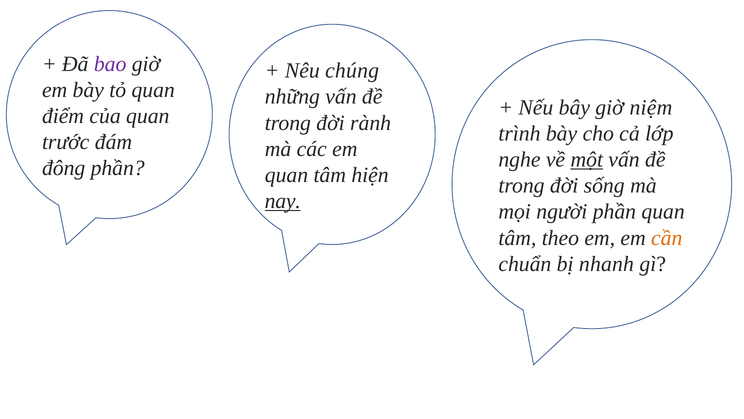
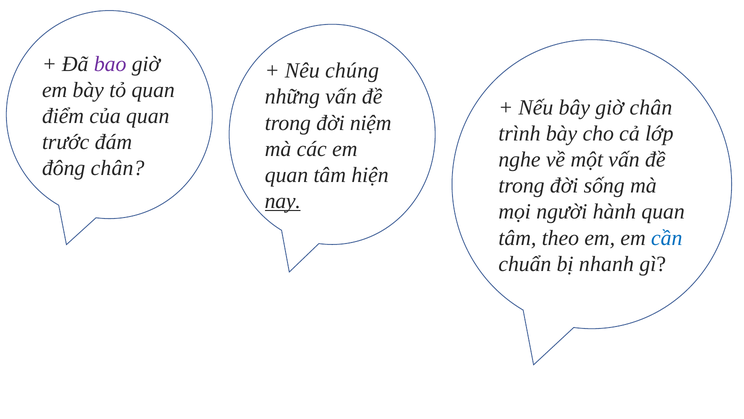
giờ niệm: niệm -> chân
rành: rành -> niệm
một underline: present -> none
đông phần: phần -> chân
người phần: phần -> hành
cần colour: orange -> blue
